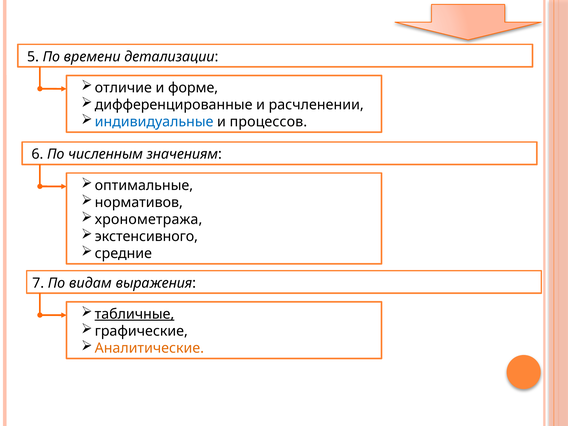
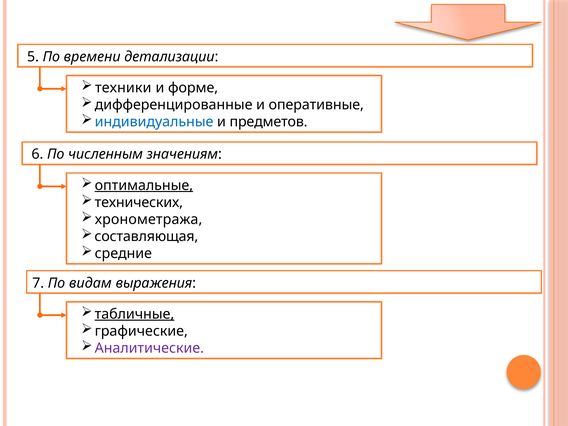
отличие: отличие -> техники
расчленении: расчленении -> оперативные
процессов: процессов -> предметов
оптимальные underline: none -> present
нормативов: нормативов -> технических
экстенсивного: экстенсивного -> составляющая
Аналитические colour: orange -> purple
